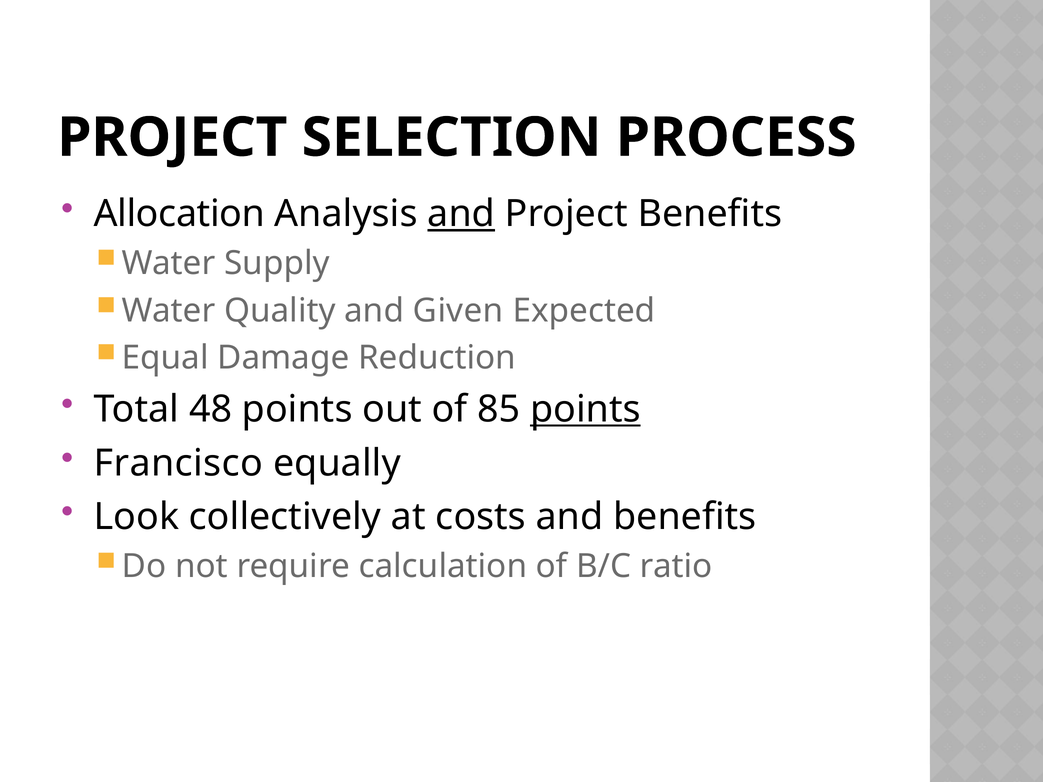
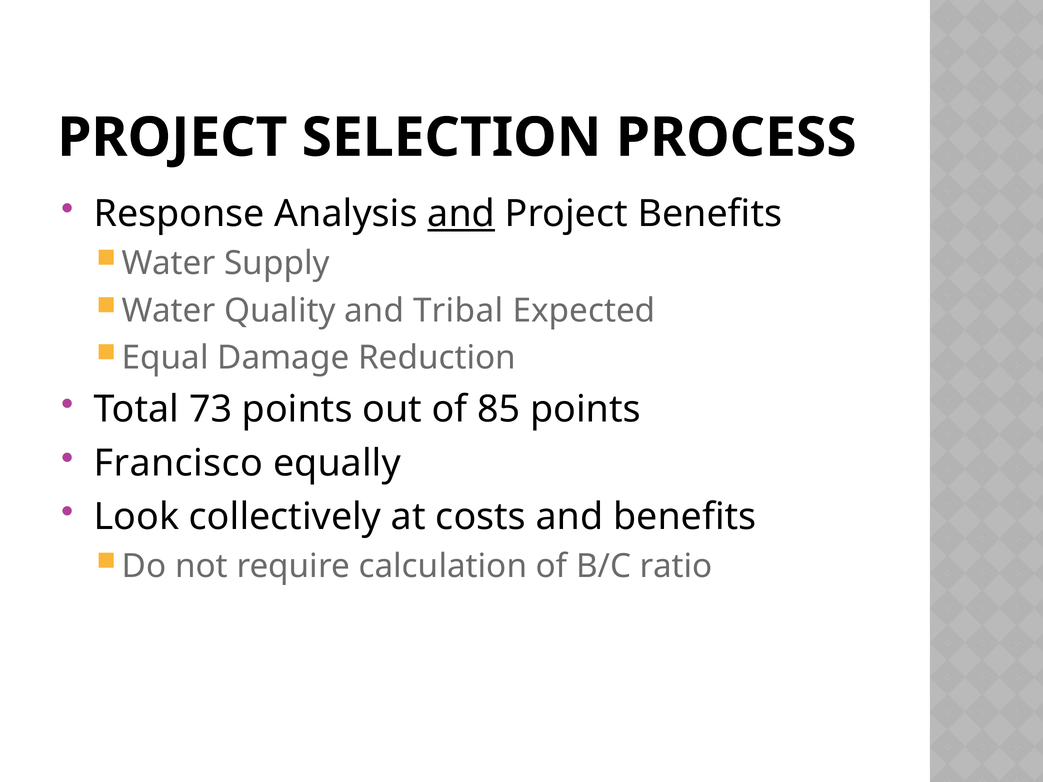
Allocation: Allocation -> Response
Given: Given -> Tribal
48: 48 -> 73
points at (585, 409) underline: present -> none
